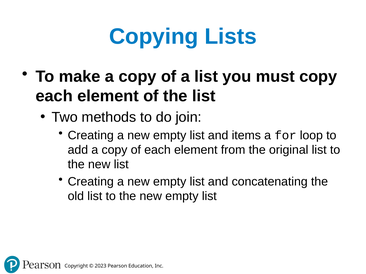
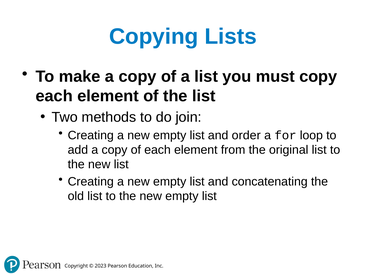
items: items -> order
